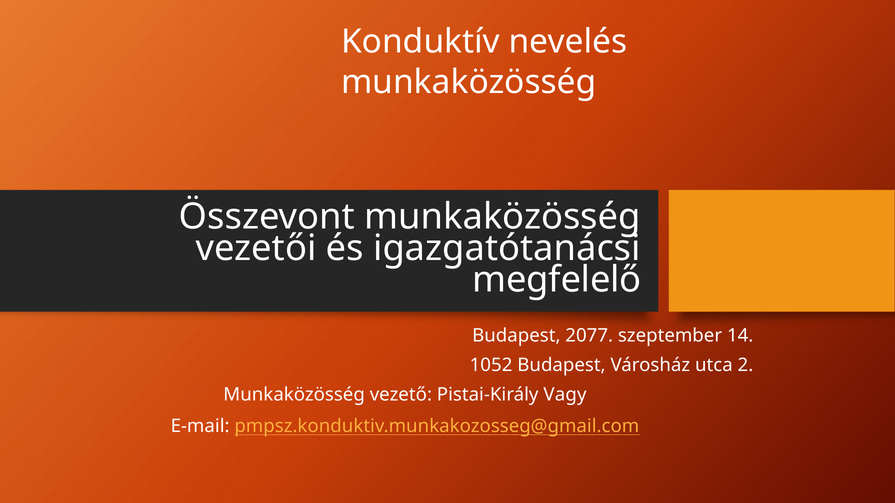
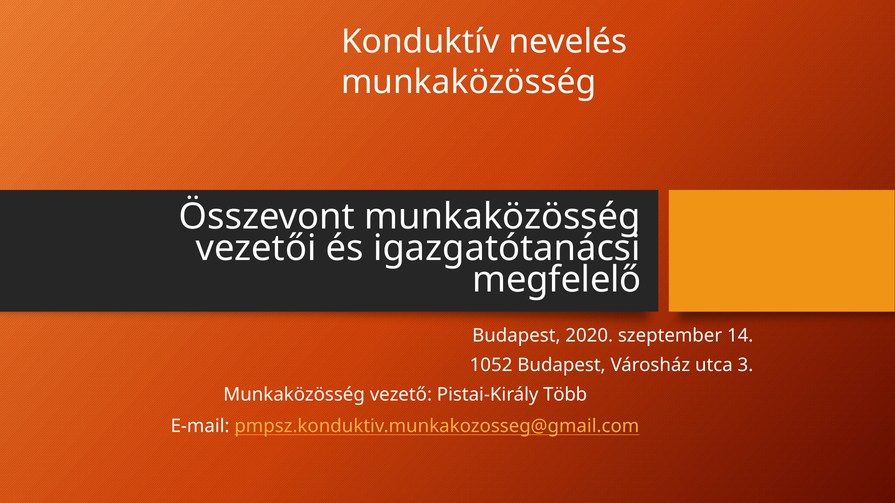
2077: 2077 -> 2020
2: 2 -> 3
Vagy: Vagy -> Több
